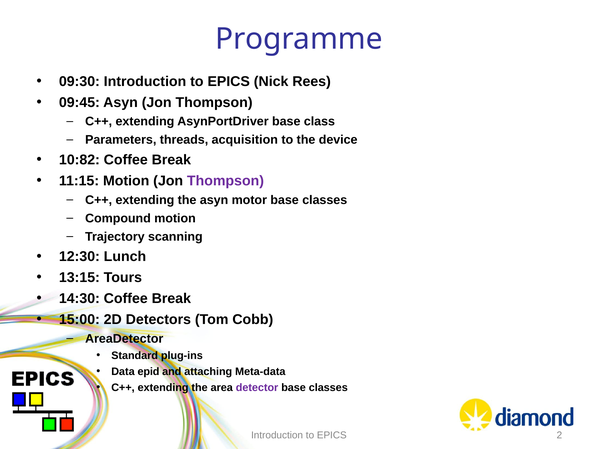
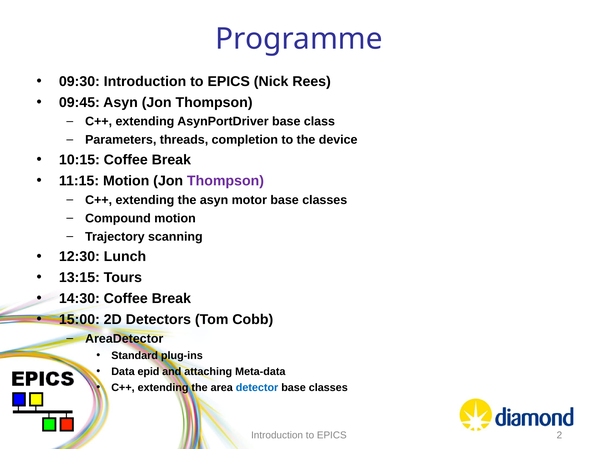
acquisition: acquisition -> completion
10:82: 10:82 -> 10:15
detector colour: purple -> blue
